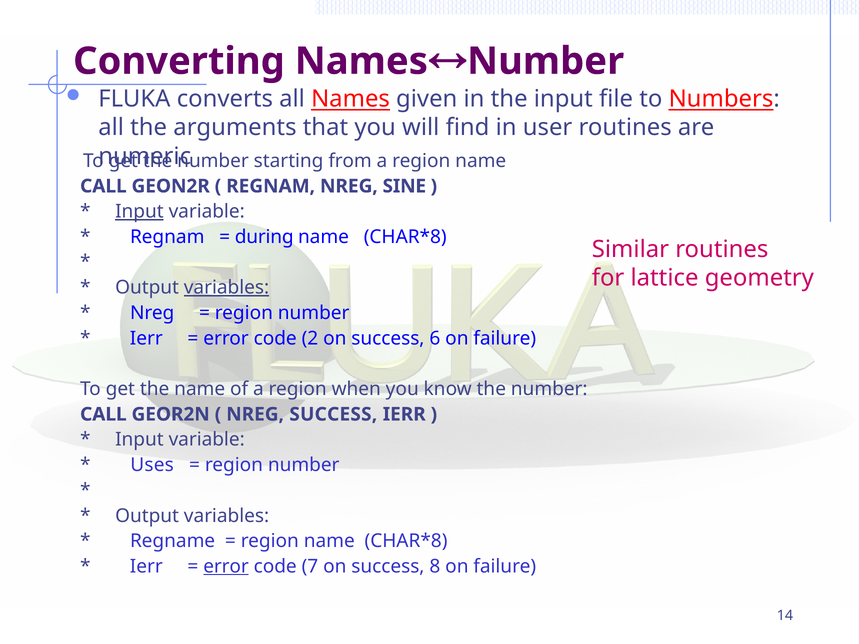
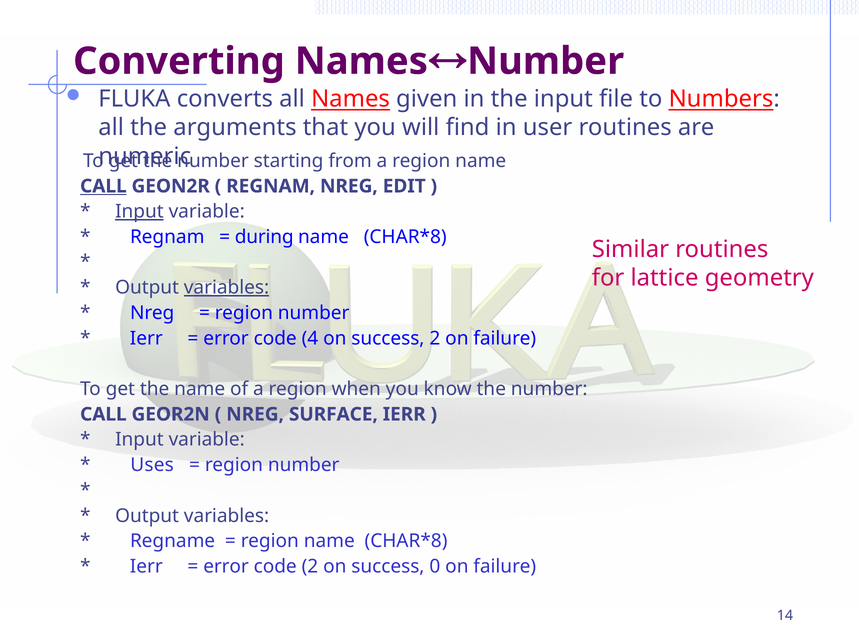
CALL at (103, 186) underline: none -> present
SINE: SINE -> EDIT
2: 2 -> 4
success 6: 6 -> 2
NREG SUCCESS: SUCCESS -> SURFACE
error at (226, 567) underline: present -> none
code 7: 7 -> 2
8: 8 -> 0
